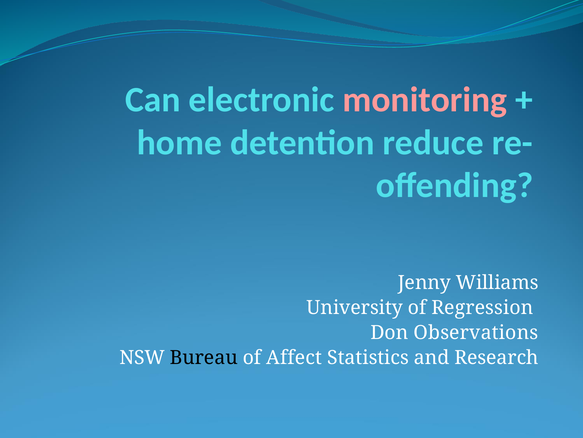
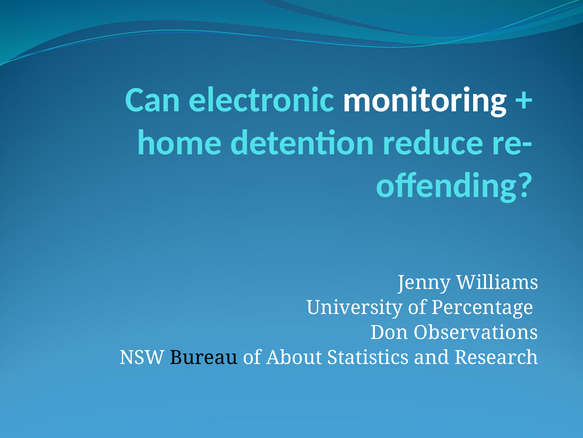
monitoring colour: pink -> white
Regression: Regression -> Percentage
Affect: Affect -> About
